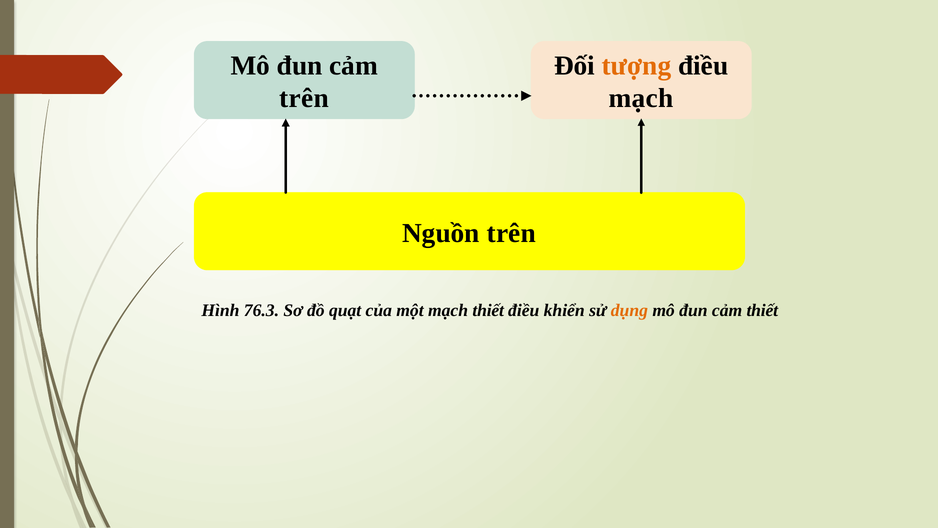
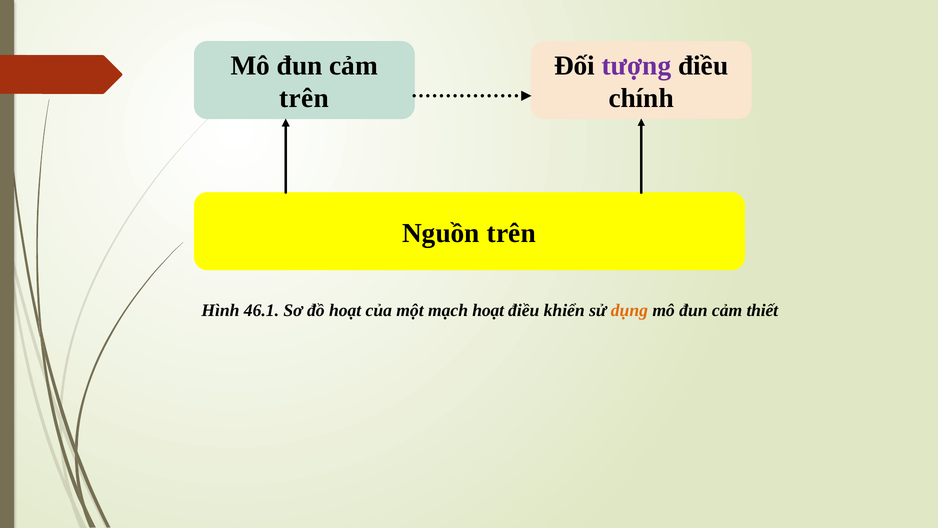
tượng colour: orange -> purple
mạch at (641, 98): mạch -> chính
76.3: 76.3 -> 46.1
đồ quạt: quạt -> hoạt
mạch thiết: thiết -> hoạt
